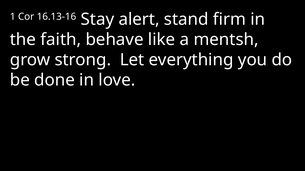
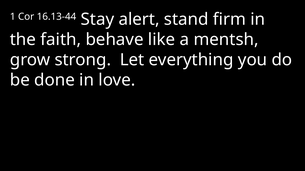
16.13-16: 16.13-16 -> 16.13-44
